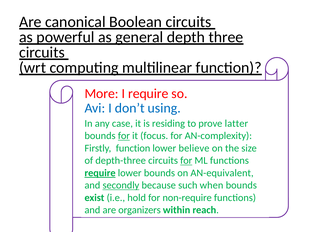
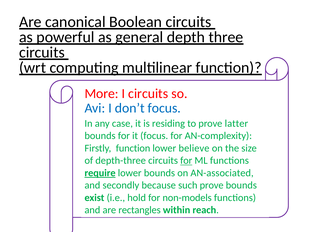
I require: require -> circuits
don’t using: using -> focus
for at (124, 136) underline: present -> none
AN-equivalent: AN-equivalent -> AN-associated
secondly underline: present -> none
such when: when -> prove
non-require: non-require -> non-models
organizers: organizers -> rectangles
